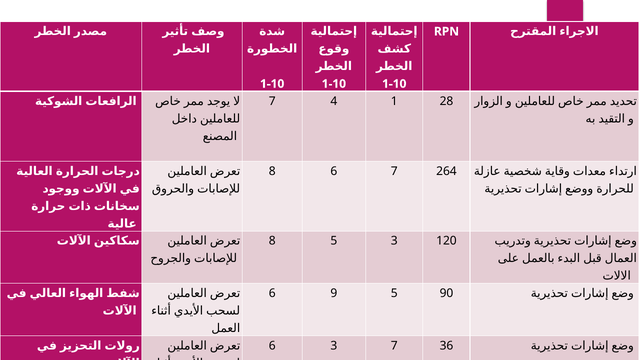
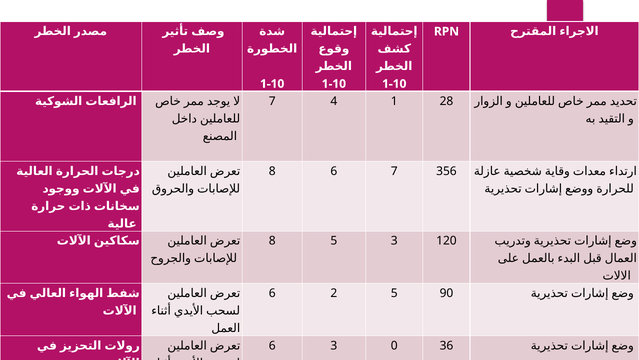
264: 264 -> 356
6 9: 9 -> 2
3 7: 7 -> 0
